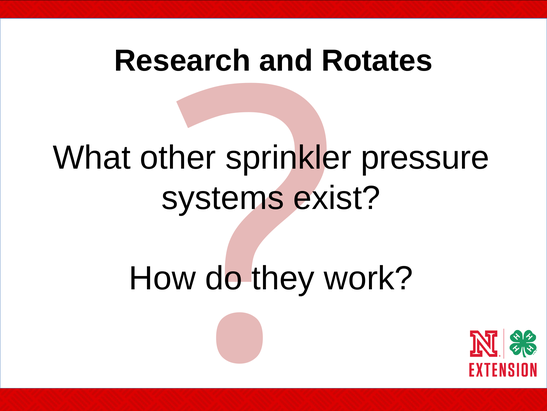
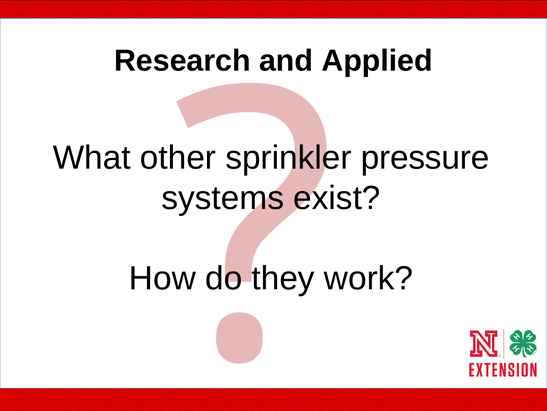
Rotates: Rotates -> Applied
